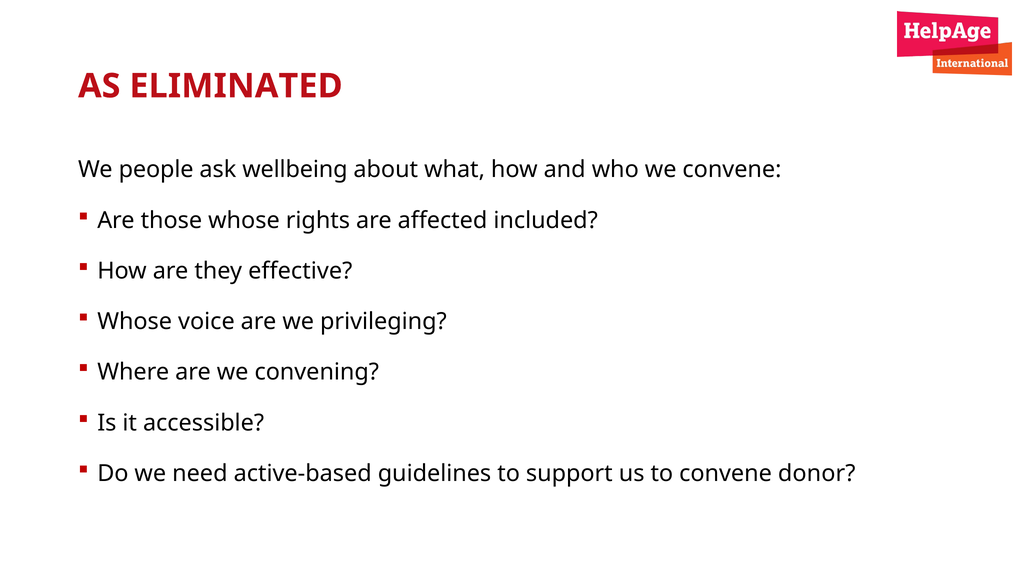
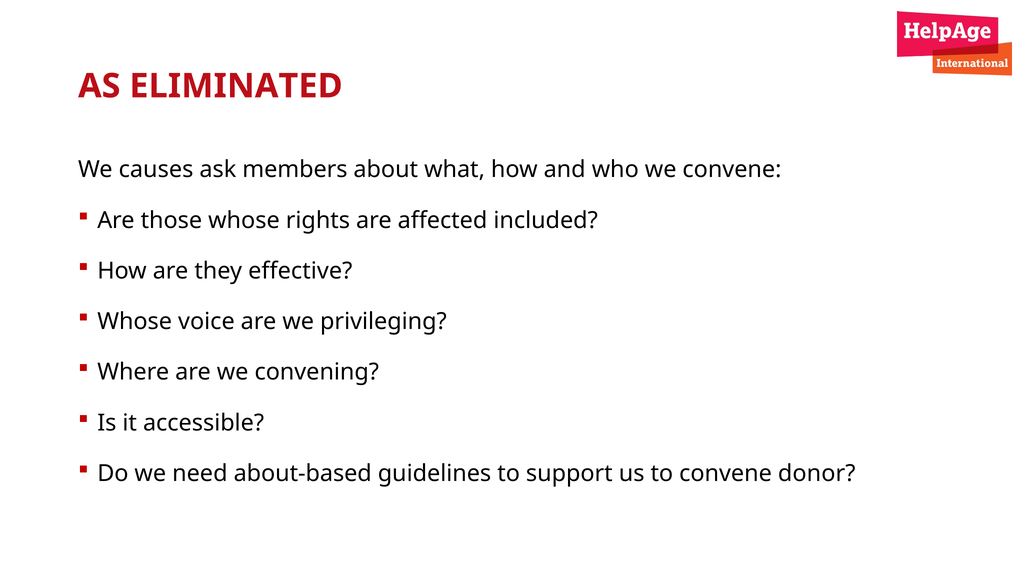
people: people -> causes
wellbeing: wellbeing -> members
active-based: active-based -> about-based
